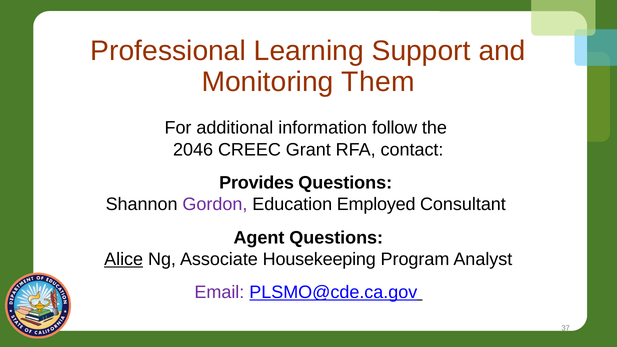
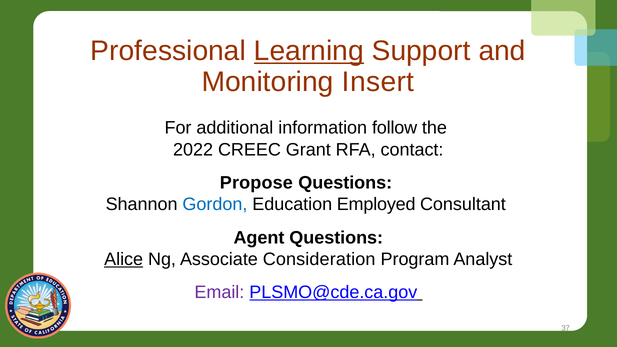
Learning underline: none -> present
Them: Them -> Insert
2046: 2046 -> 2022
Provides: Provides -> Propose
Gordon colour: purple -> blue
Housekeeping: Housekeeping -> Consideration
